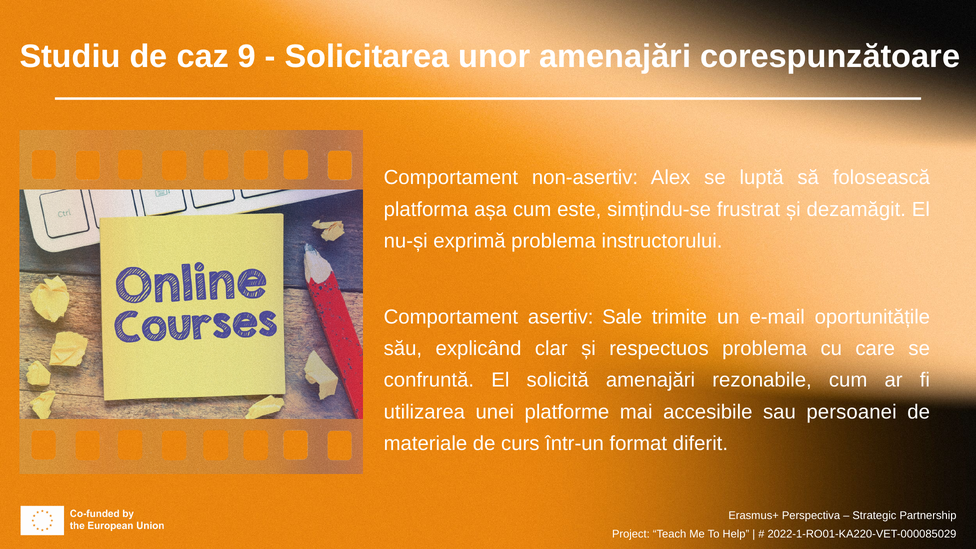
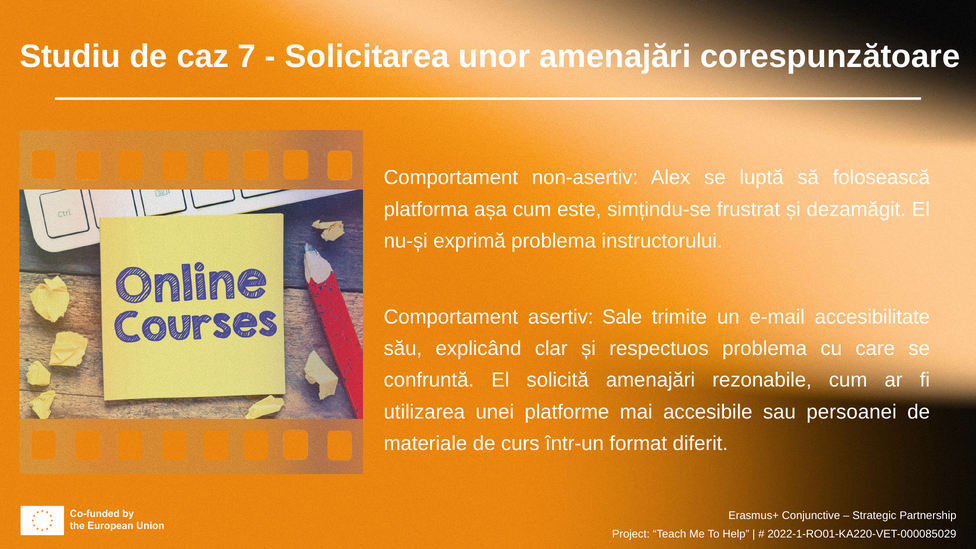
9: 9 -> 7
oportunitățile: oportunitățile -> accesibilitate
Perspectiva: Perspectiva -> Conjunctive
